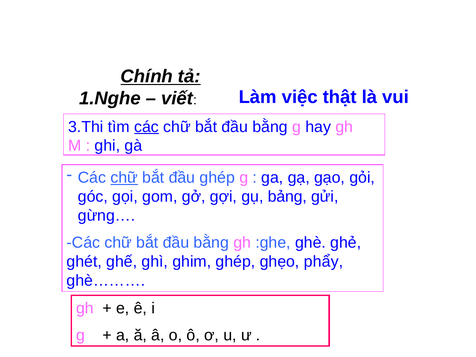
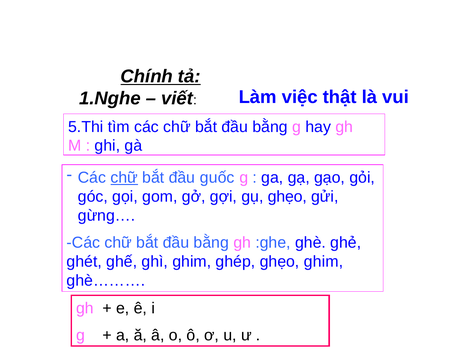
3.Thi: 3.Thi -> 5.Thi
các at (147, 127) underline: present -> none
đầu ghép: ghép -> guốc
gụ bảng: bảng -> ghẹo
ghẹo phẩy: phẩy -> ghim
